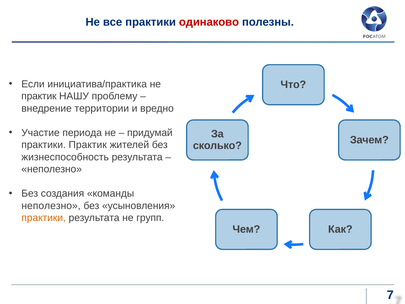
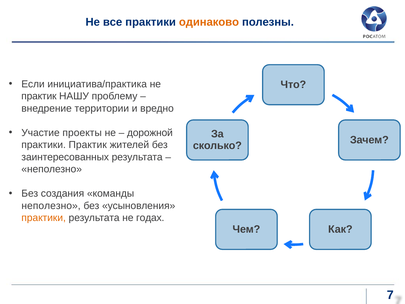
одинаково colour: red -> orange
периода: периода -> проекты
придумай: придумай -> дорожной
жизнеспособность: жизнеспособность -> заинтересованных
групп: групп -> годах
